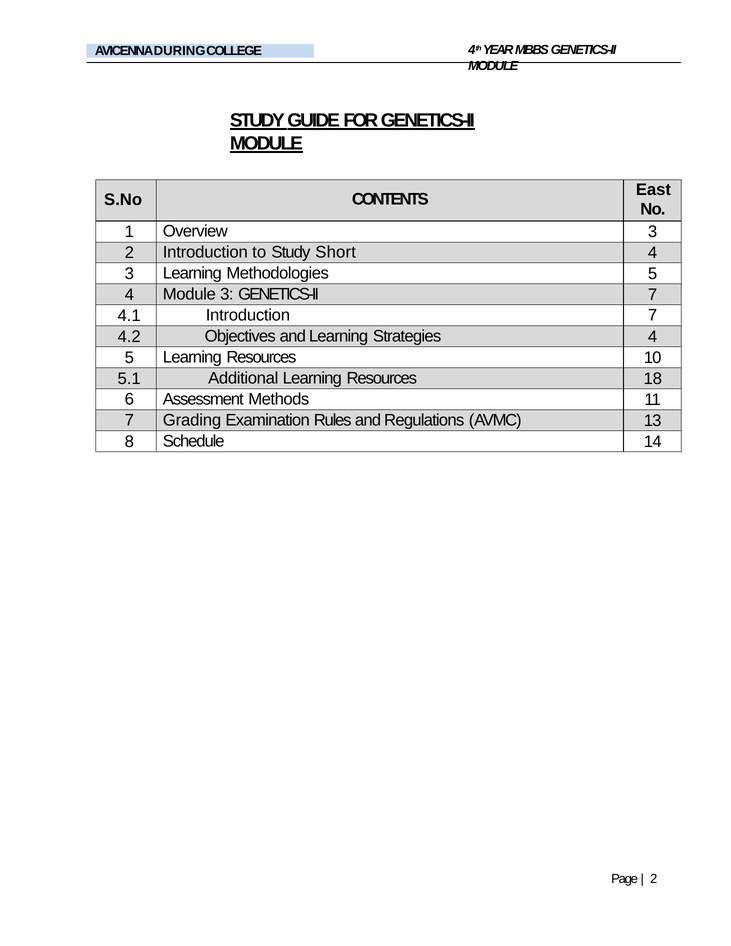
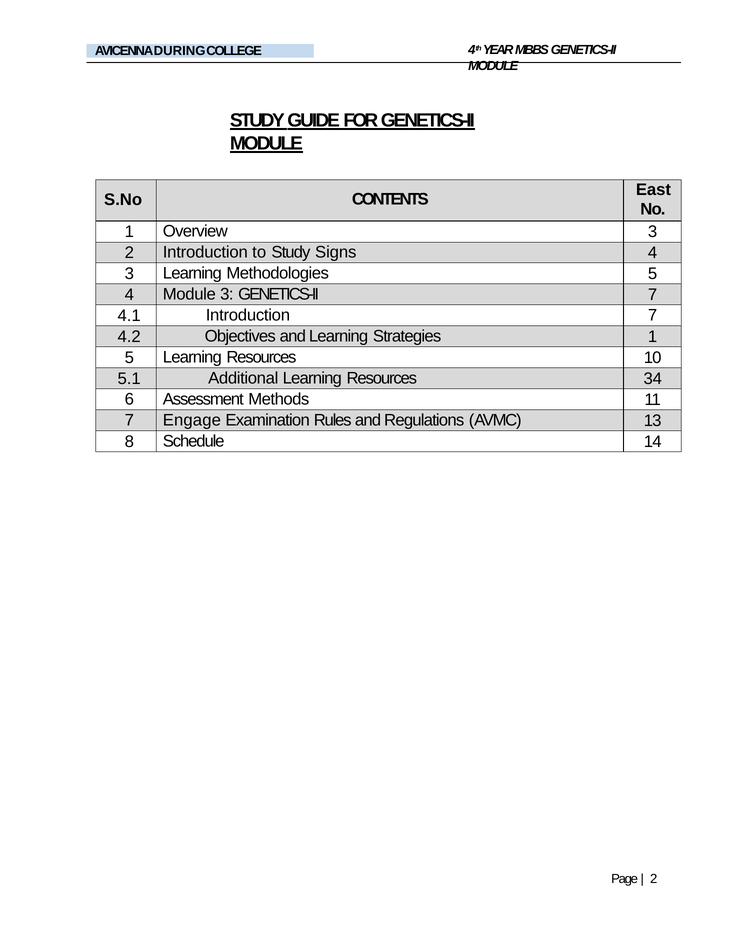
Short: Short -> Signs
Strategies 4: 4 -> 1
18: 18 -> 34
Grading: Grading -> Engage
